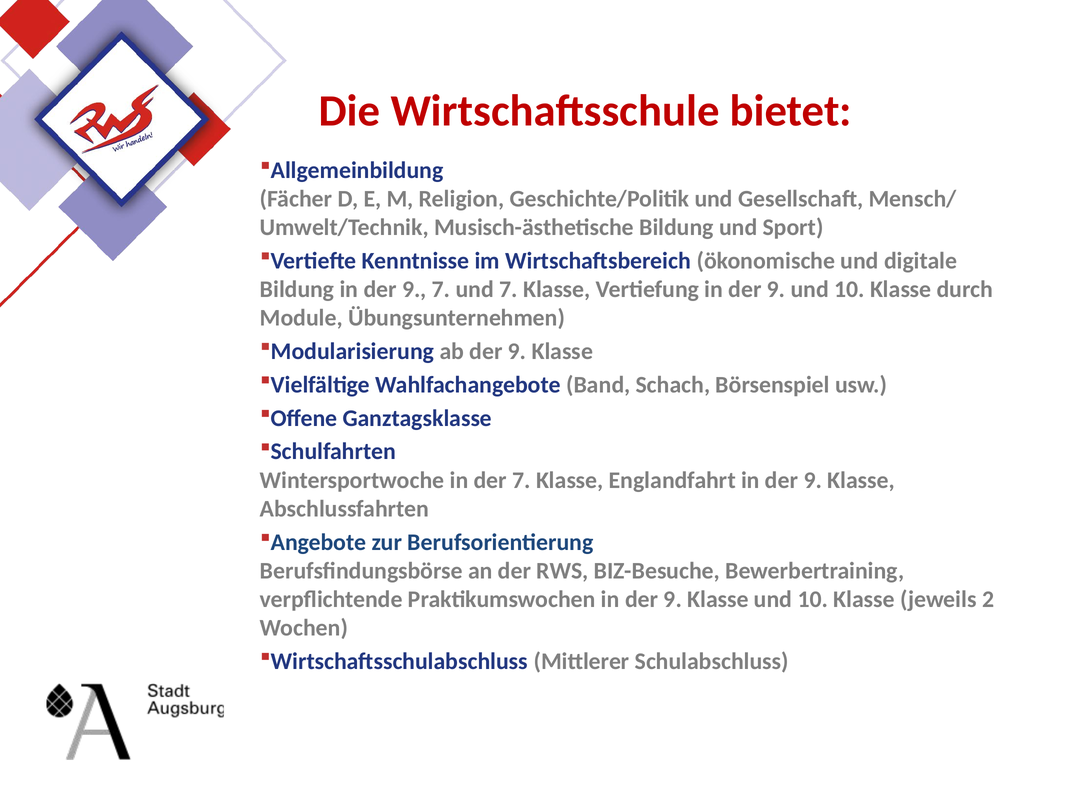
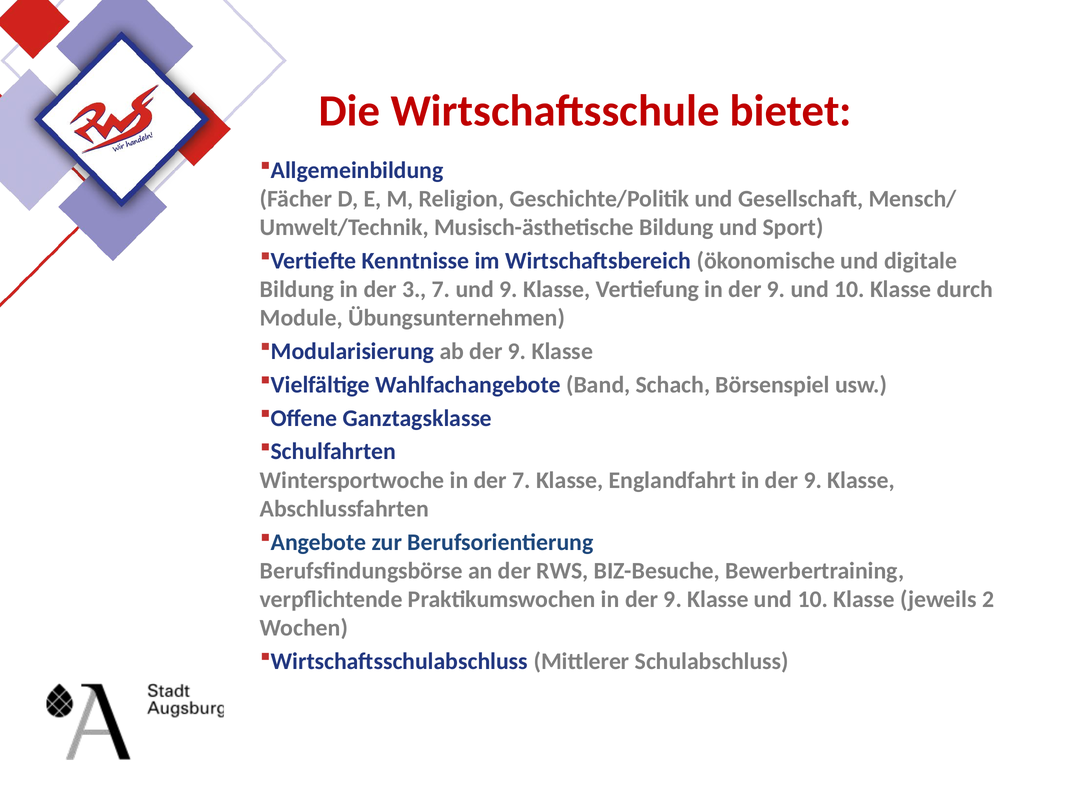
Bildung in der 9: 9 -> 3
und 7: 7 -> 9
